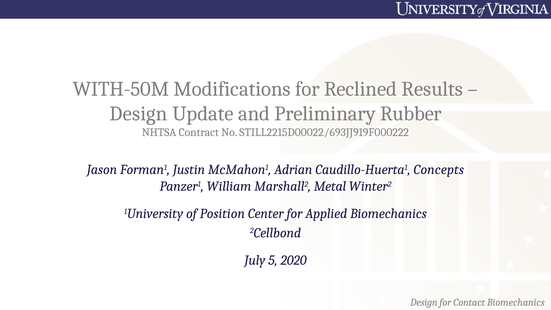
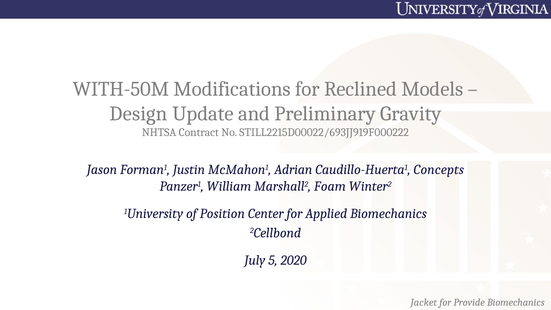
Results: Results -> Models
Rubber: Rubber -> Gravity
Metal: Metal -> Foam
Design at (424, 302): Design -> Jacket
Contact: Contact -> Provide
